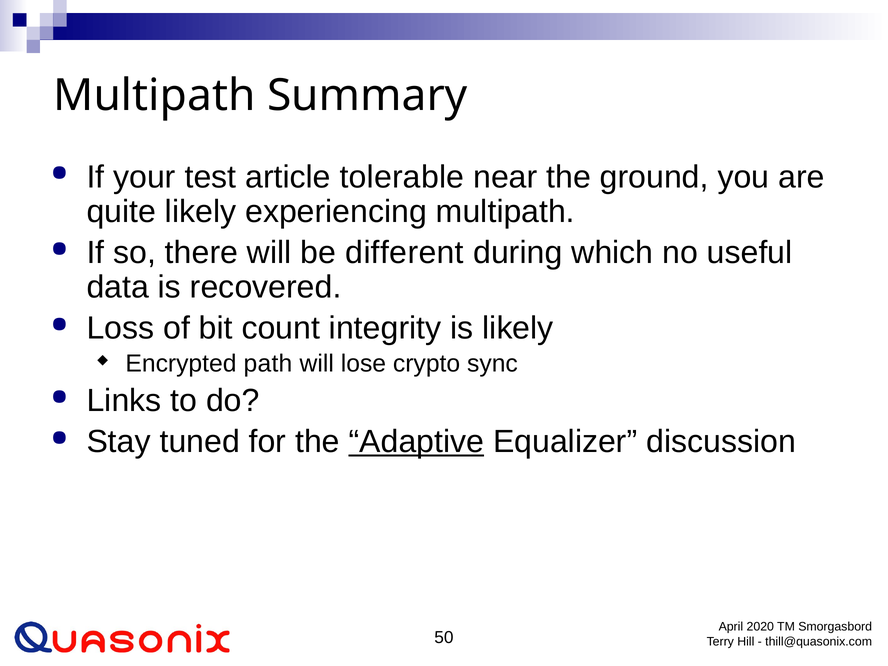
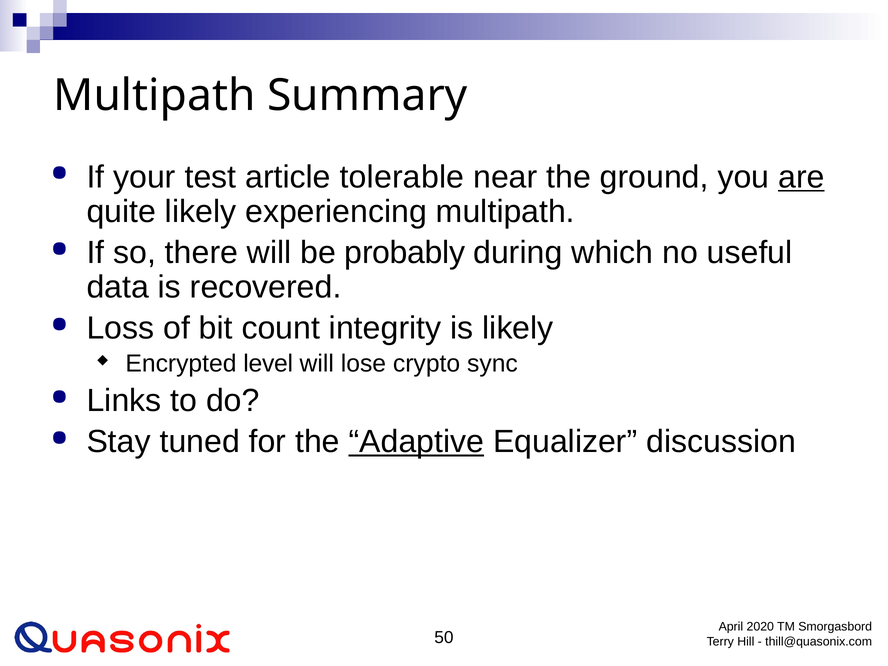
are underline: none -> present
different: different -> probably
path: path -> level
